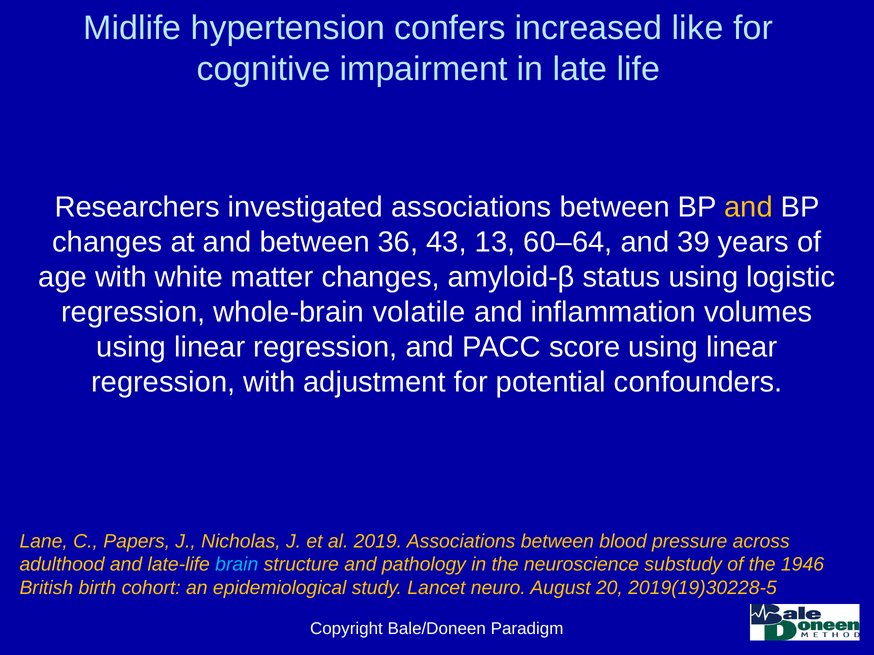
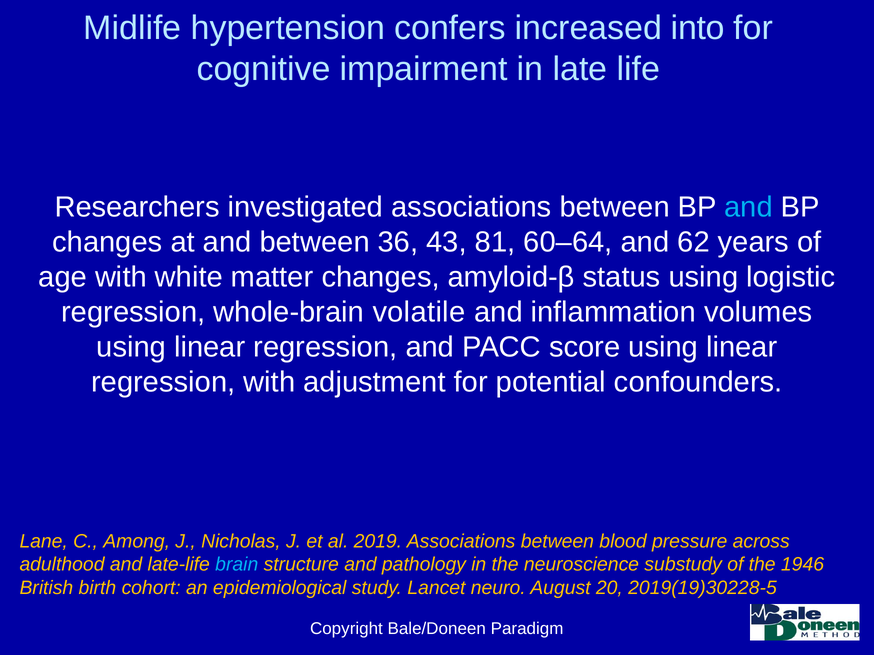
like: like -> into
and at (749, 207) colour: yellow -> light blue
13: 13 -> 81
39: 39 -> 62
Papers: Papers -> Among
